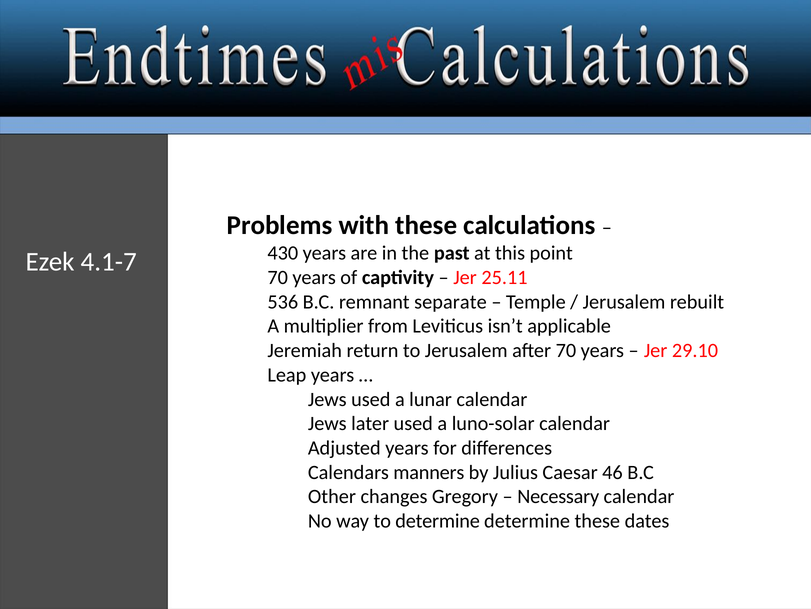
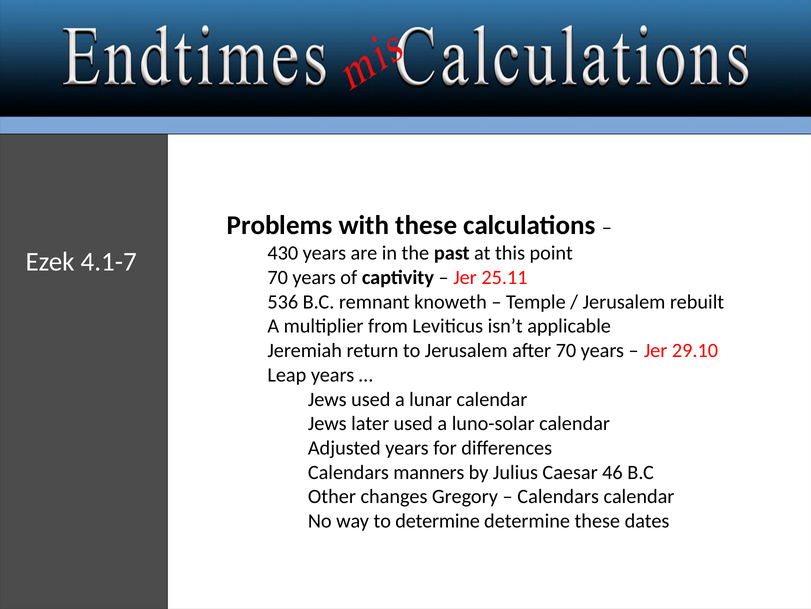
separate: separate -> knoweth
Necessary at (558, 496): Necessary -> Calendars
